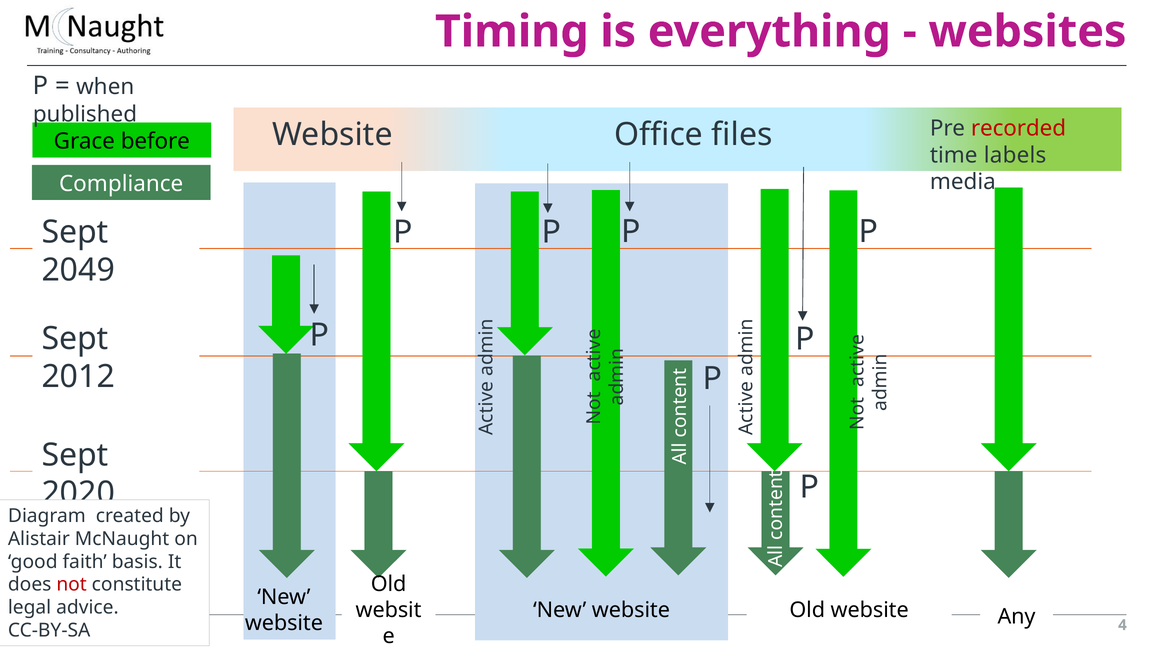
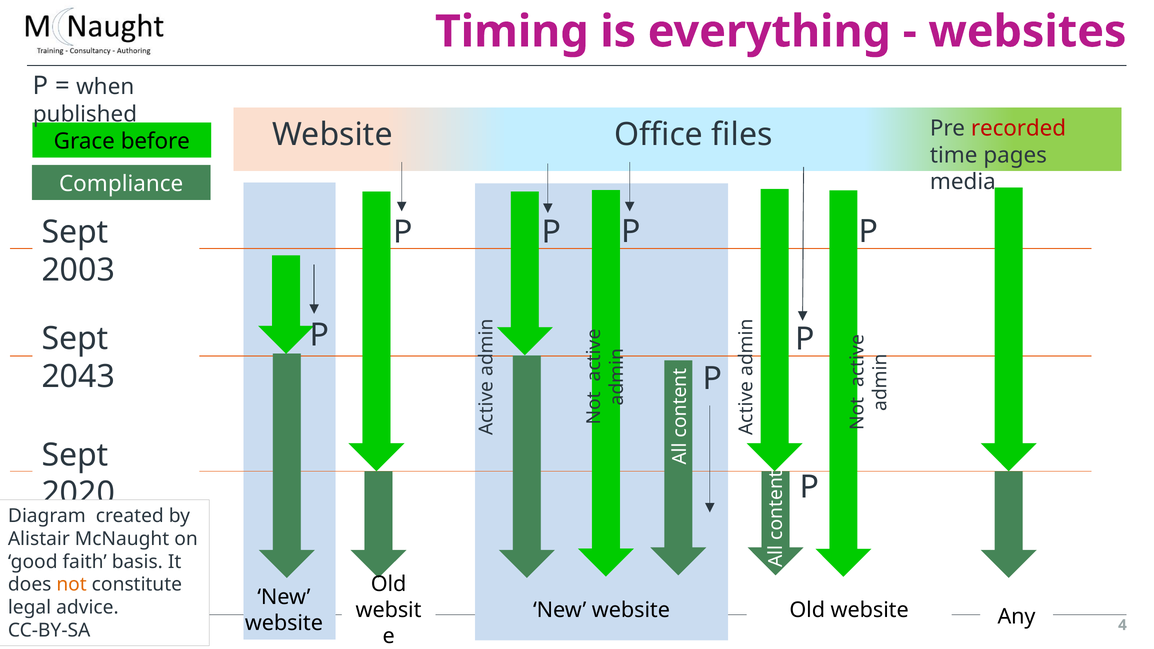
labels: labels -> pages
2049: 2049 -> 2003
2012: 2012 -> 2043
not colour: red -> orange
